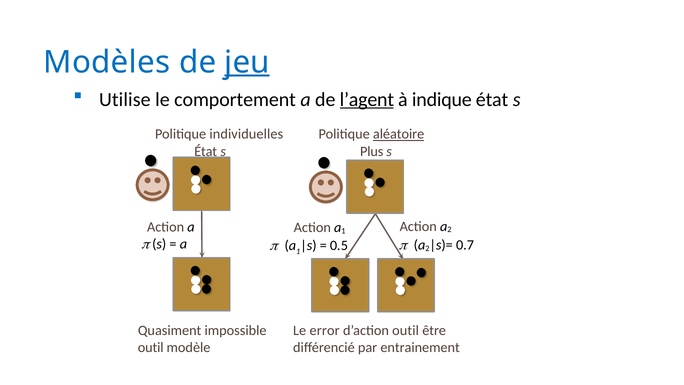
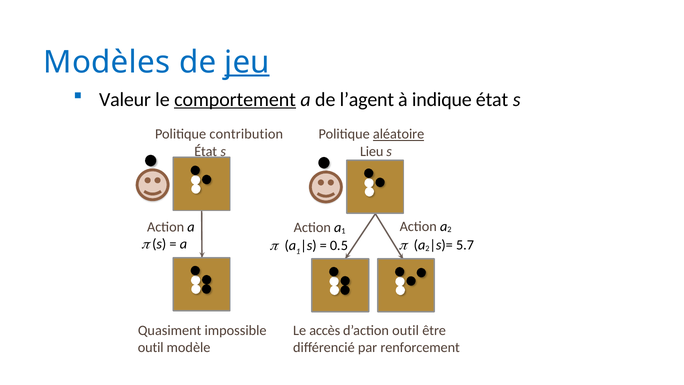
Utilise: Utilise -> Valeur
comportement underline: none -> present
l’agent underline: present -> none
individuelles: individuelles -> contribution
Plus: Plus -> Lieu
0.7: 0.7 -> 5.7
error: error -> accès
entrainement: entrainement -> renforcement
